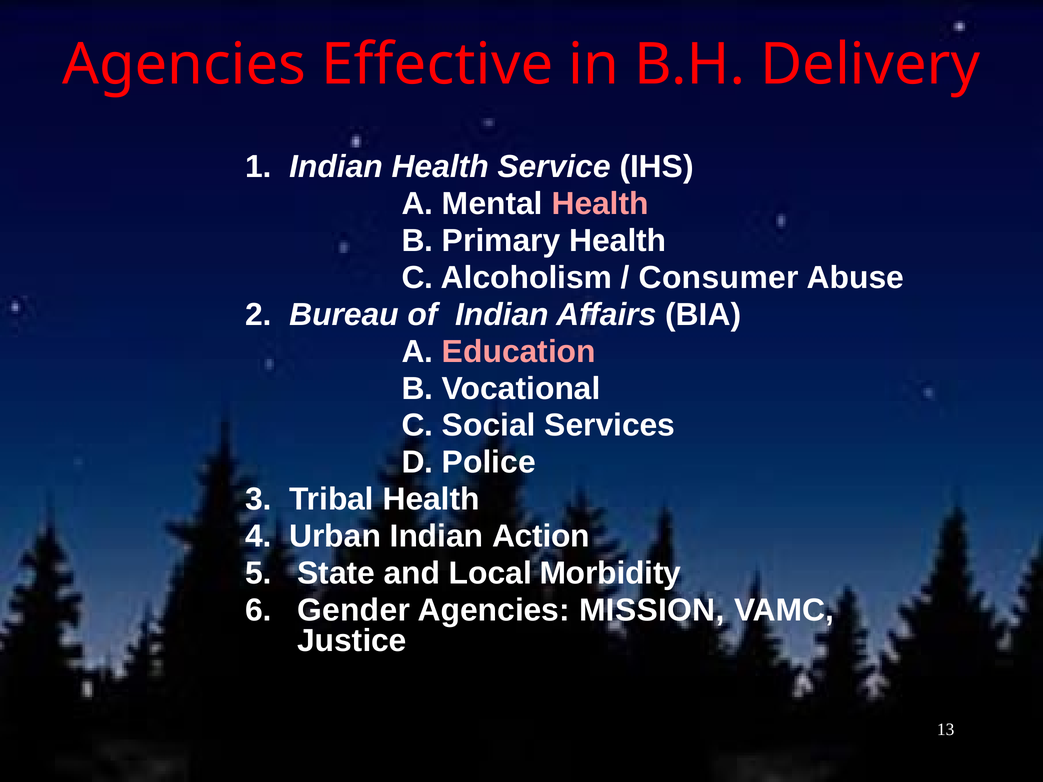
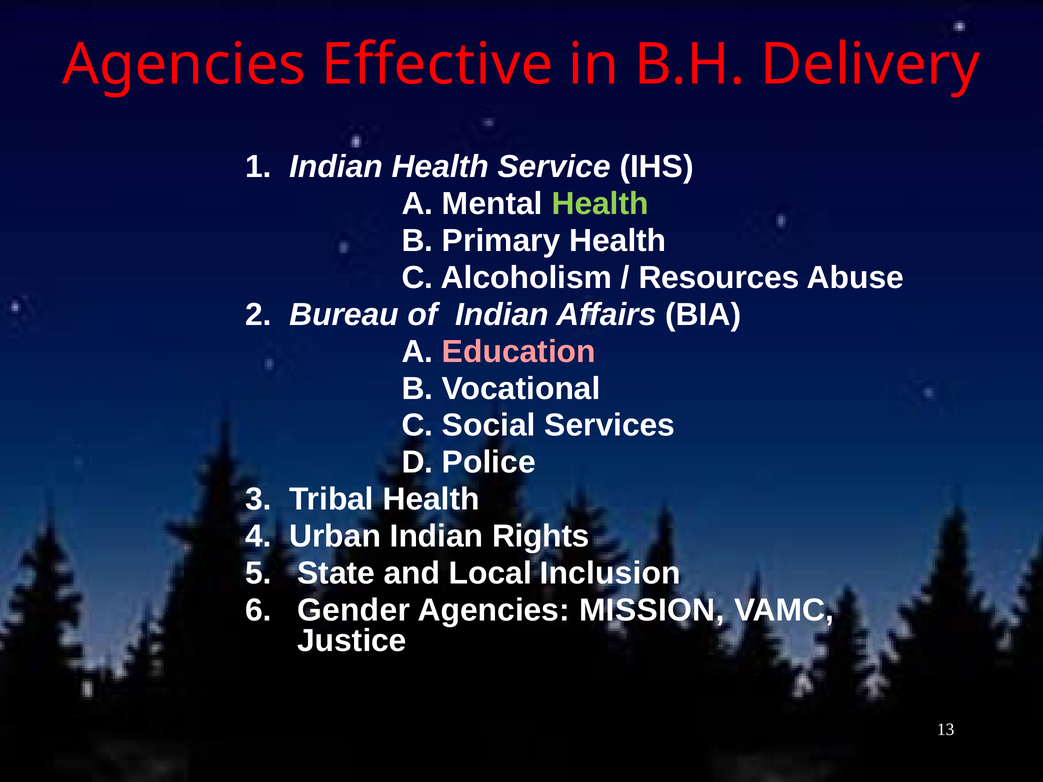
Health at (600, 204) colour: pink -> light green
Consumer: Consumer -> Resources
Action: Action -> Rights
Morbidity: Morbidity -> Inclusion
